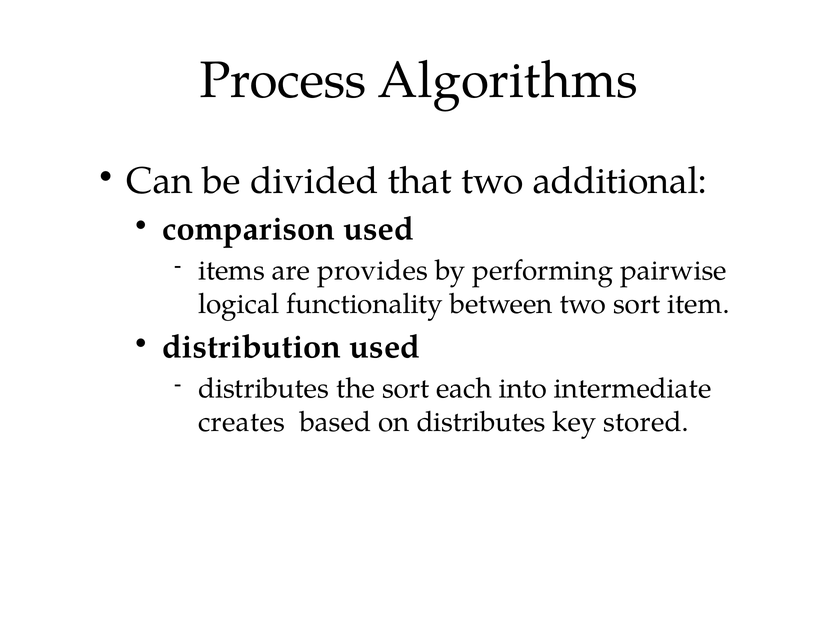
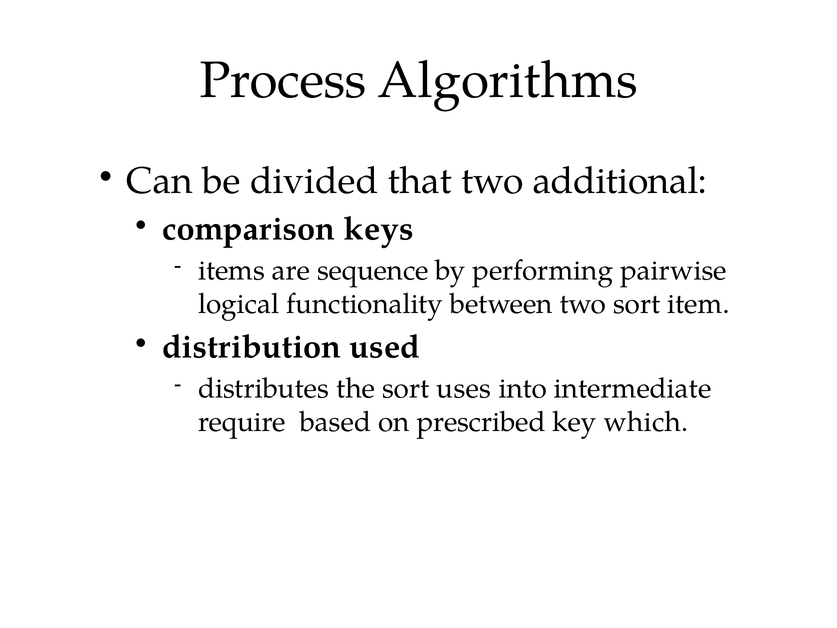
comparison used: used -> keys
provides: provides -> sequence
each: each -> uses
creates: creates -> require
on distributes: distributes -> prescribed
stored: stored -> which
